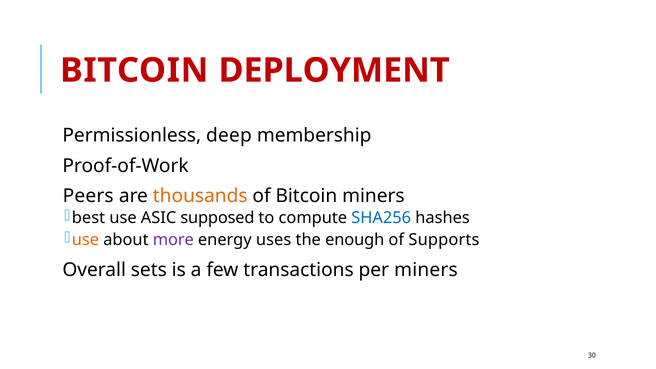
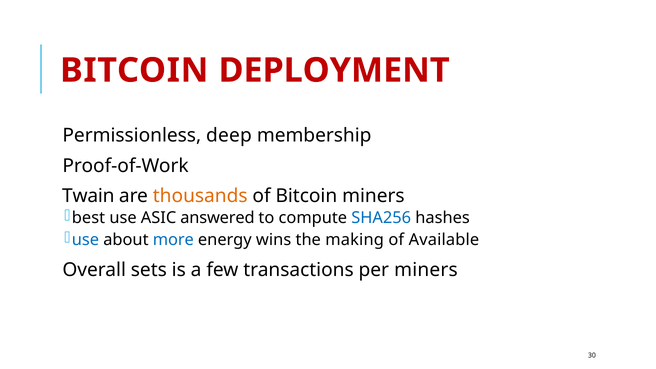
Peers: Peers -> Twain
supposed: supposed -> answered
use at (85, 240) colour: orange -> blue
more colour: purple -> blue
uses: uses -> wins
enough: enough -> making
Supports: Supports -> Available
